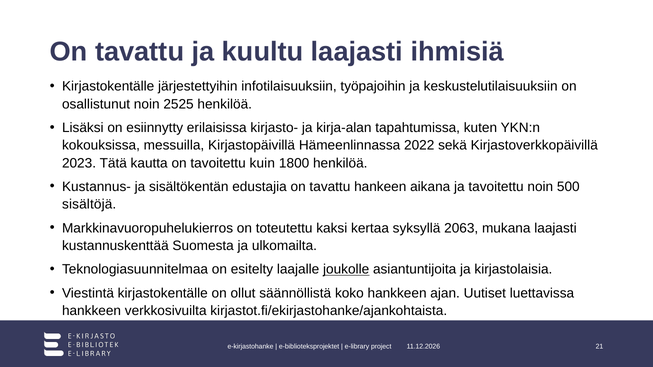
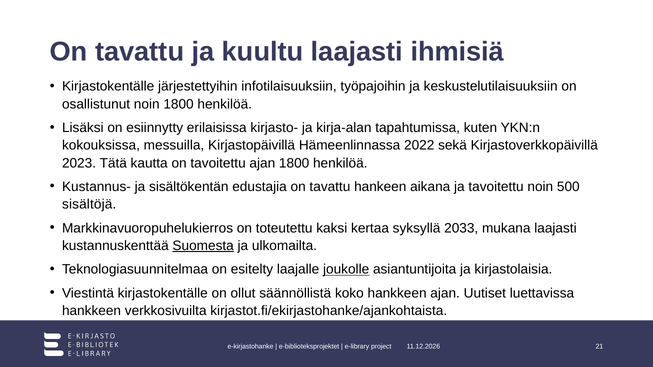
noin 2525: 2525 -> 1800
tavoitettu kuin: kuin -> ajan
2063: 2063 -> 2033
Suomesta underline: none -> present
